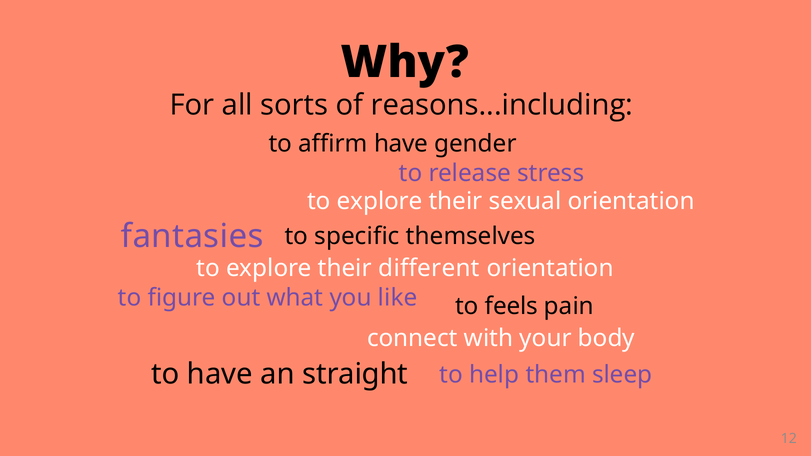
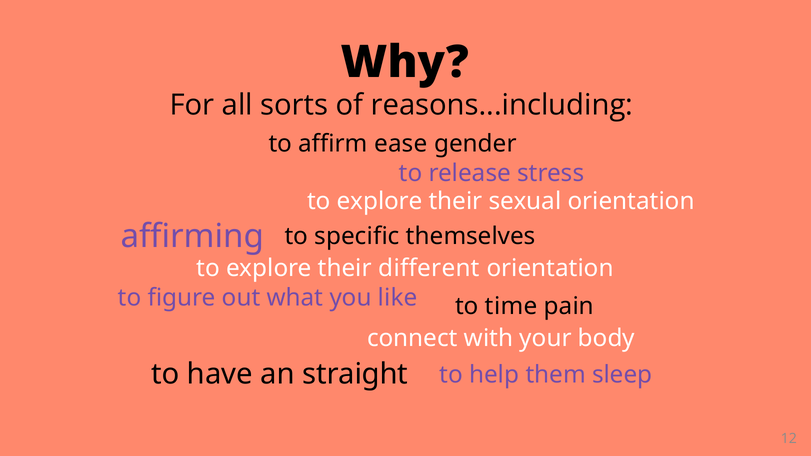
affirm have: have -> ease
fantasies: fantasies -> affirming
feels: feels -> time
